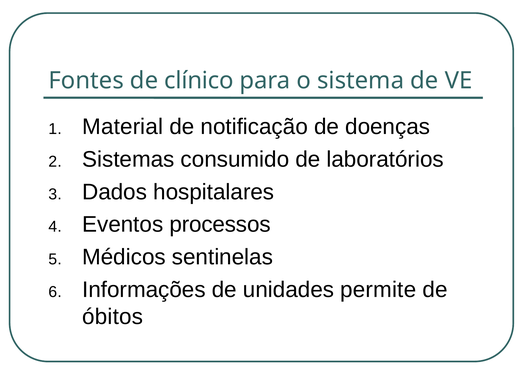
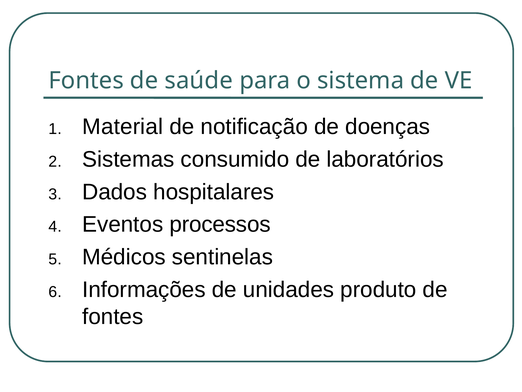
clínico: clínico -> saúde
permite: permite -> produto
óbitos at (113, 316): óbitos -> fontes
